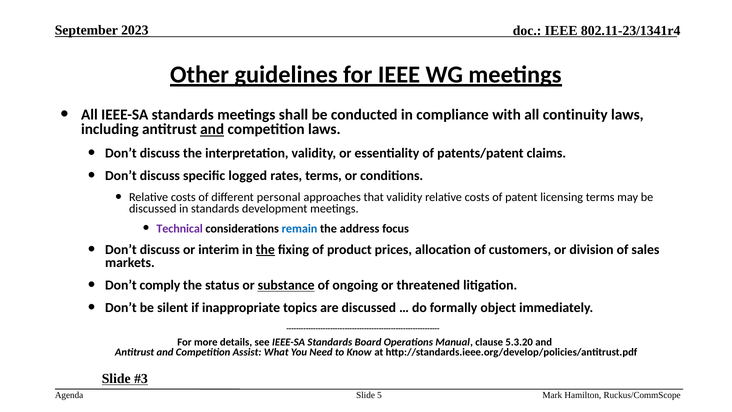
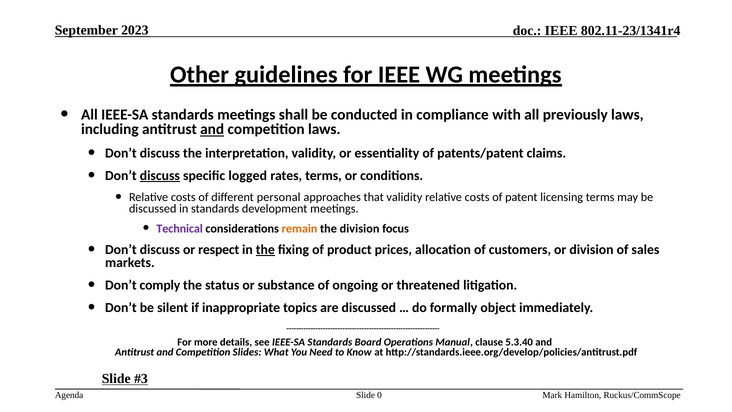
continuity: continuity -> previously
discuss at (160, 176) underline: none -> present
remain colour: blue -> orange
the address: address -> division
interim: interim -> respect
substance underline: present -> none
5.3.20: 5.3.20 -> 5.3.40
Assist: Assist -> Slides
5: 5 -> 0
